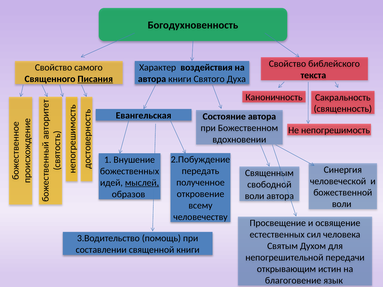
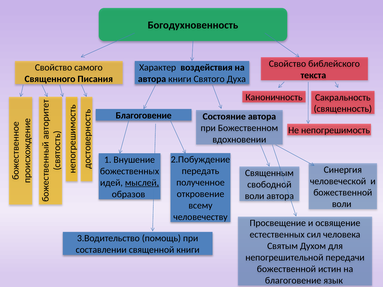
Писания underline: present -> none
Евангельская at (144, 116): Евангельская -> Благоговение
открывающим at (286, 269): открывающим -> божественной
